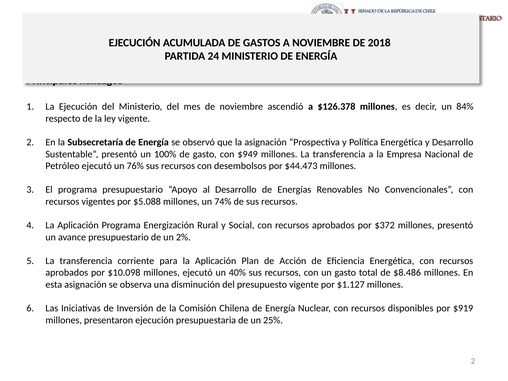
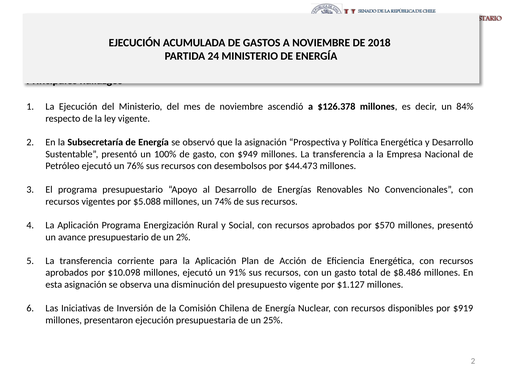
$372: $372 -> $570
40%: 40% -> 91%
